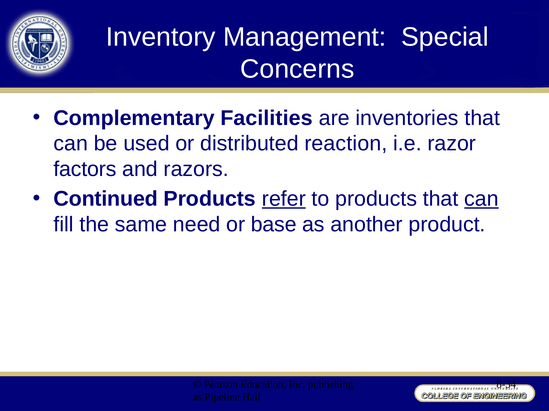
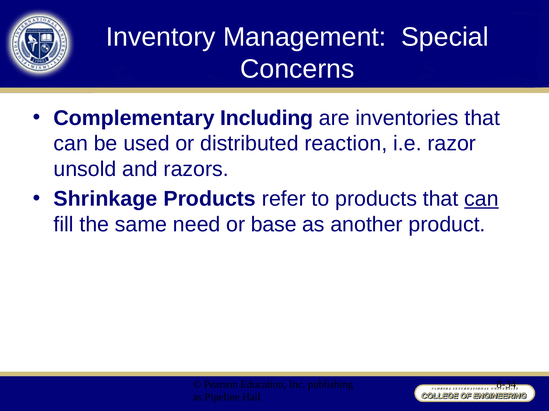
Facilities: Facilities -> Including
factors: factors -> unsold
Continued: Continued -> Shrinkage
refer underline: present -> none
